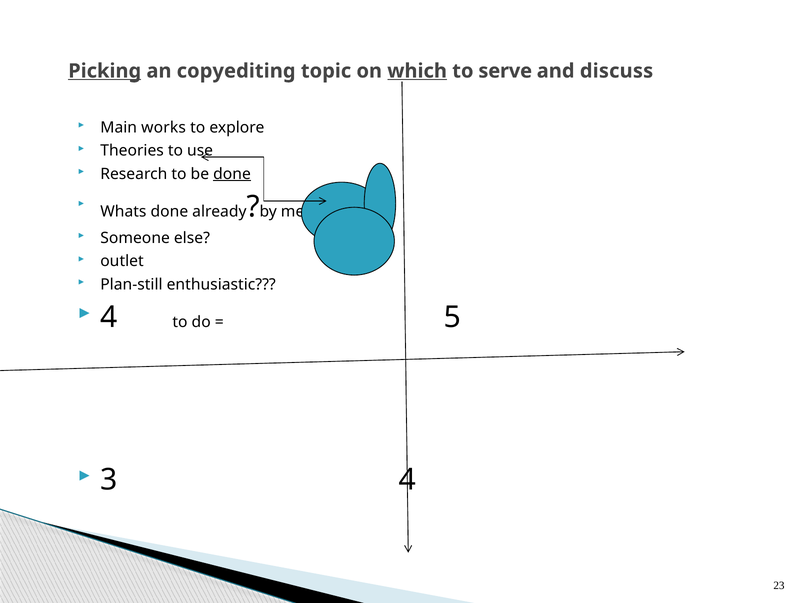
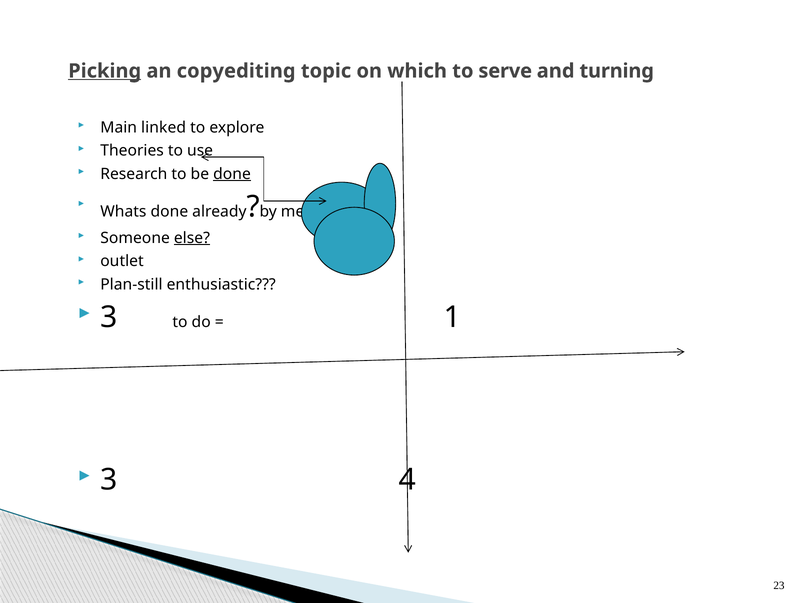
which underline: present -> none
discuss: discuss -> turning
works: works -> linked
else underline: none -> present
4 at (109, 317): 4 -> 3
5: 5 -> 1
